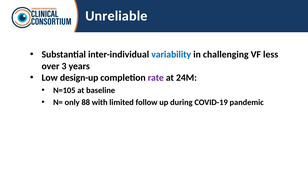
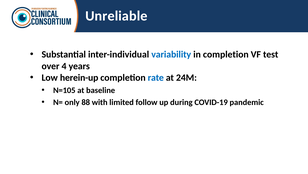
in challenging: challenging -> completion
less: less -> test
3: 3 -> 4
design-up: design-up -> herein-up
rate colour: purple -> blue
